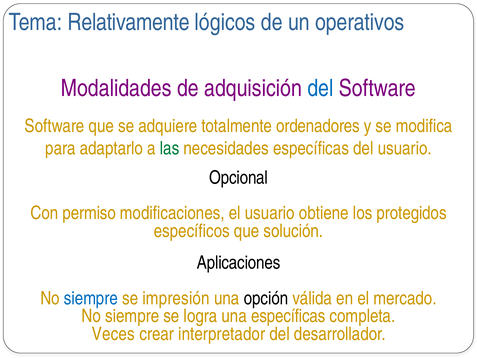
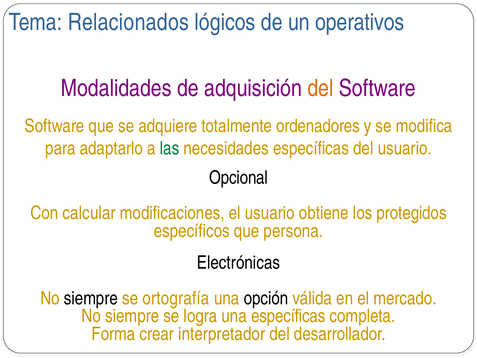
Relativamente: Relativamente -> Relacionados
del at (320, 88) colour: blue -> orange
permiso: permiso -> calcular
solución: solución -> persona
Aplicaciones: Aplicaciones -> Electrónicas
siempre at (91, 298) colour: blue -> black
impresión: impresión -> ortografía
Veces: Veces -> Forma
